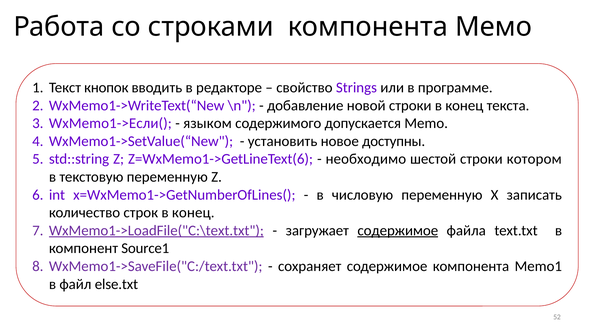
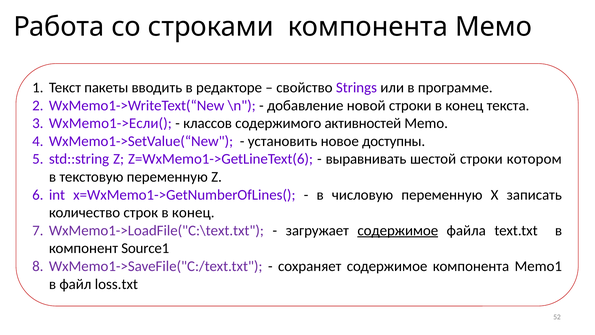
кнопок: кнопок -> пакеты
языком: языком -> классов
допускается: допускается -> активностей
необходимо: необходимо -> выравнивать
WxMemo1->LoadFile("C:\text.txt underline: present -> none
else.txt: else.txt -> loss.txt
